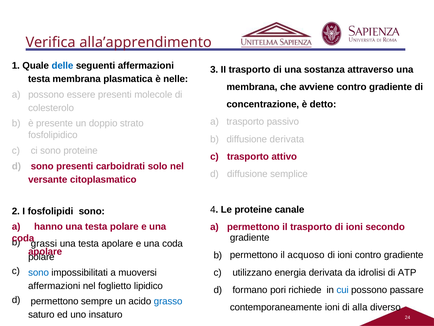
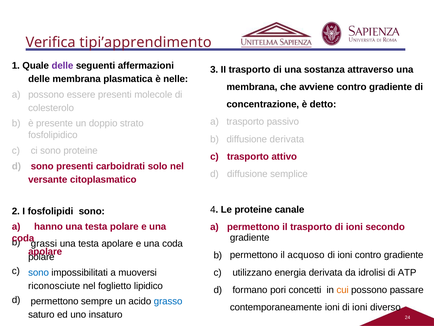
alla’apprendimento: alla’apprendimento -> tipi’apprendimento
delle at (62, 66) colour: blue -> purple
testa at (39, 79): testa -> delle
affermazioni at (54, 285): affermazioni -> riconosciute
richiede: richiede -> concetti
cui colour: blue -> orange
ioni di alla: alla -> ioni
